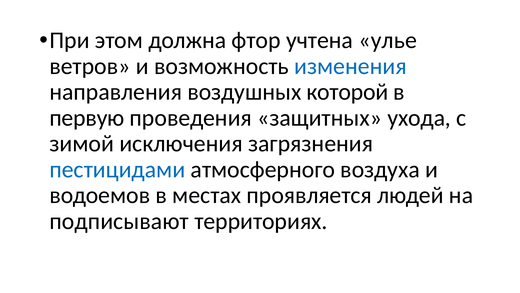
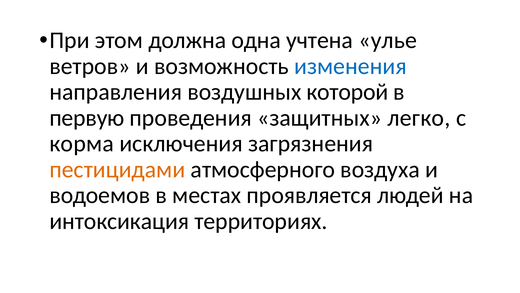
фтор: фтор -> одна
ухода: ухода -> легко
зимой: зимой -> корма
пестицидами colour: blue -> orange
подписывают: подписывают -> интоксикация
